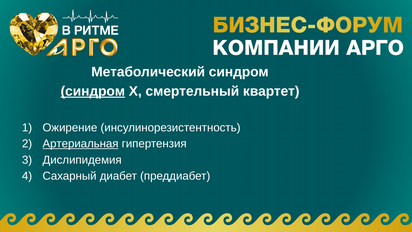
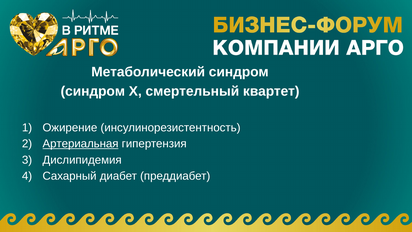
синдром at (93, 91) underline: present -> none
